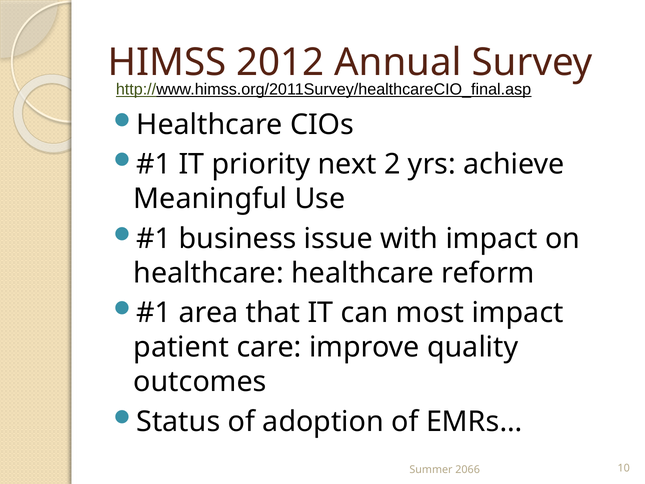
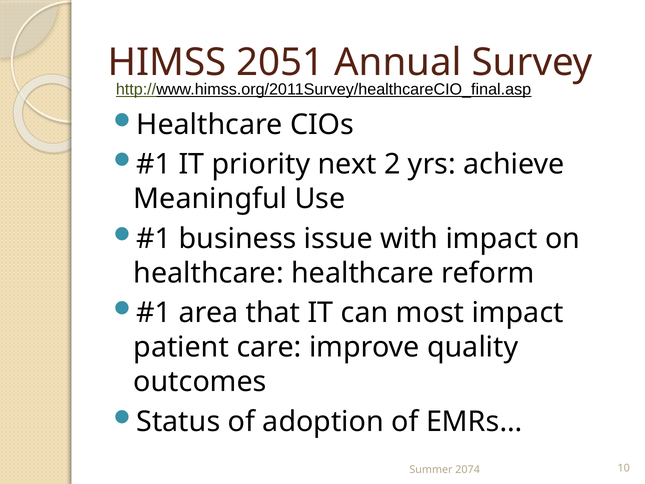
2012: 2012 -> 2051
2066: 2066 -> 2074
